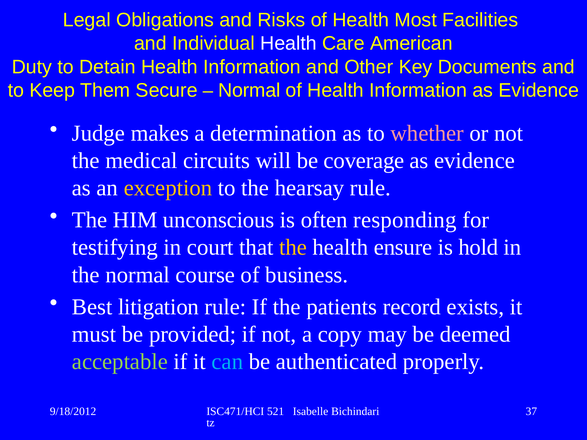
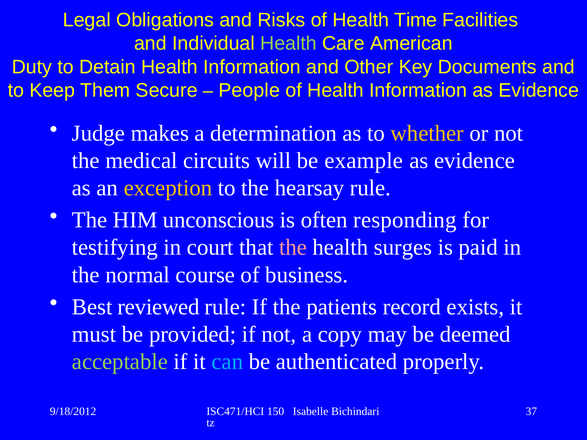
Most: Most -> Time
Health at (289, 43) colour: white -> light green
Normal at (249, 90): Normal -> People
whether colour: pink -> yellow
coverage: coverage -> example
the at (293, 248) colour: yellow -> pink
ensure: ensure -> surges
hold: hold -> paid
litigation: litigation -> reviewed
521: 521 -> 150
